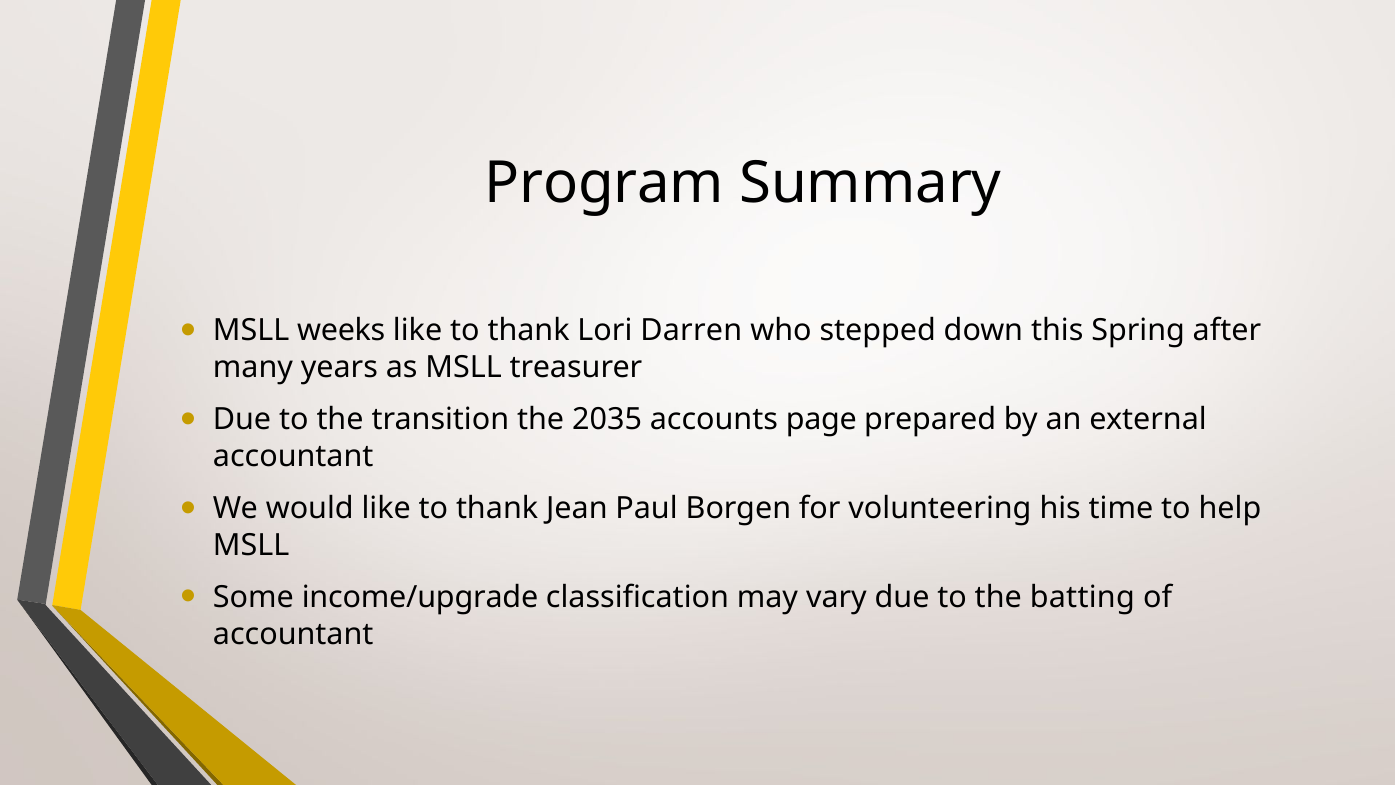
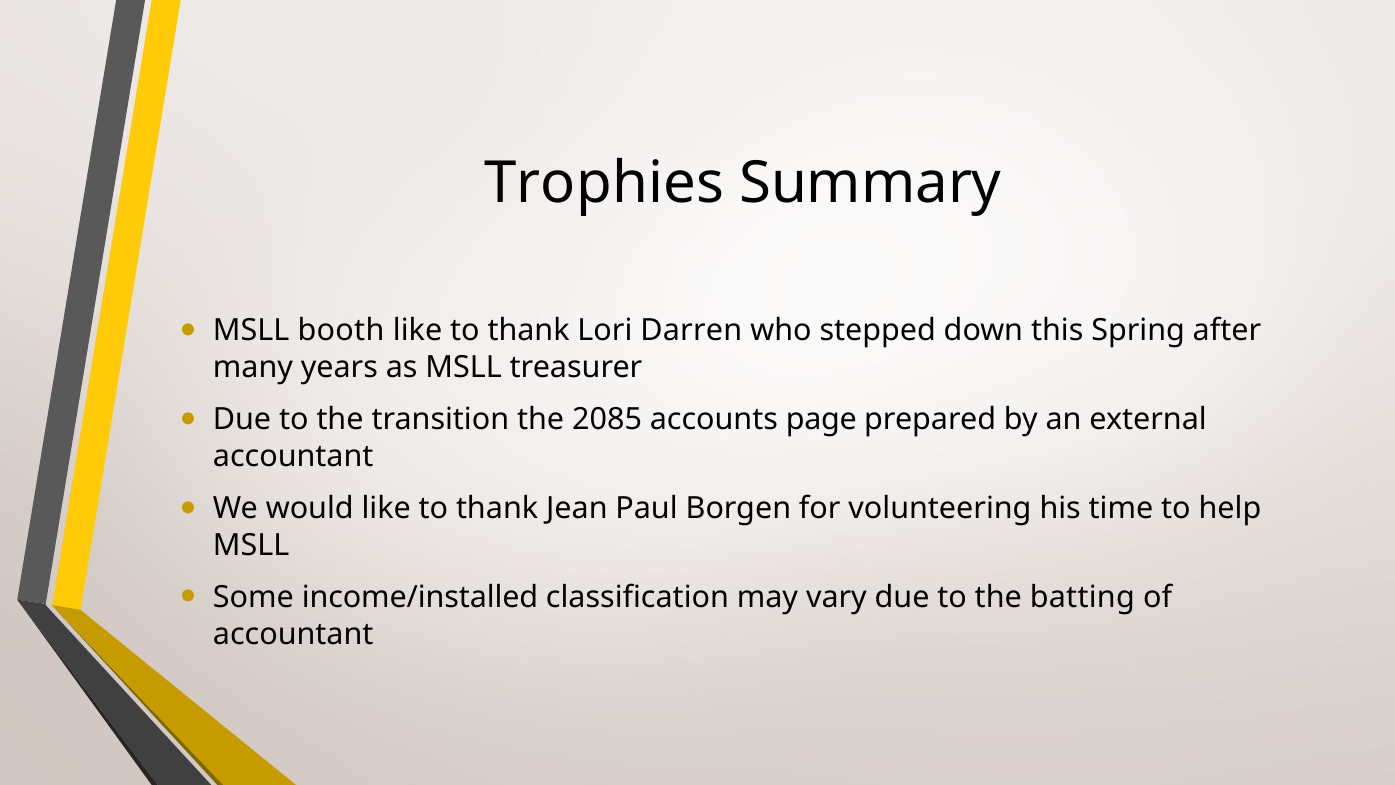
Program: Program -> Trophies
weeks: weeks -> booth
2035: 2035 -> 2085
income/upgrade: income/upgrade -> income/installed
